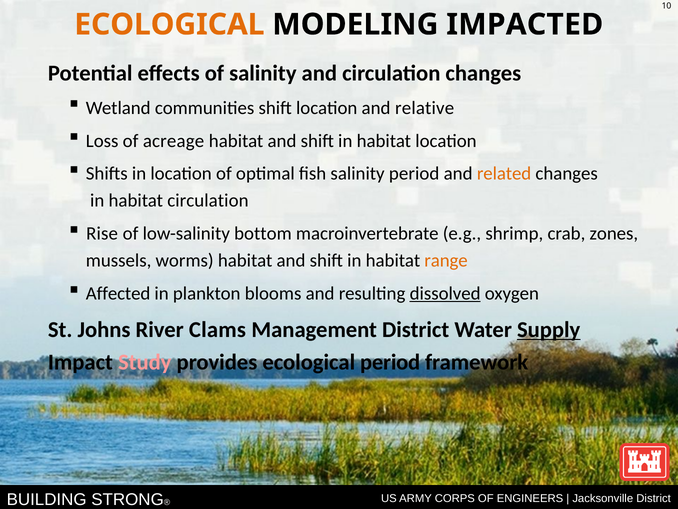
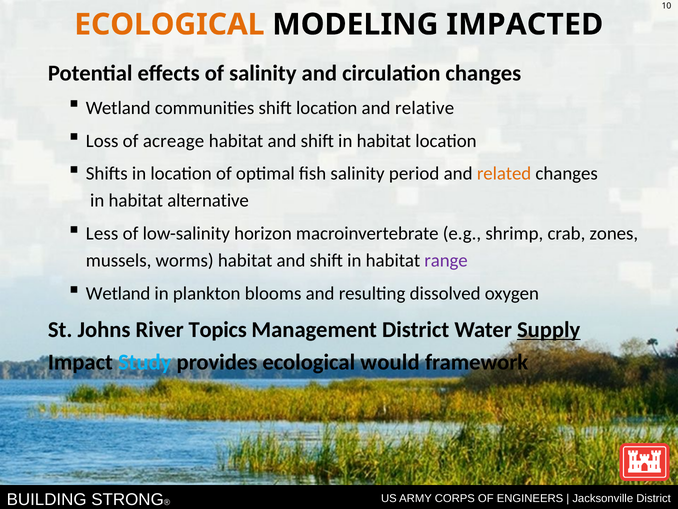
habitat circulation: circulation -> alternative
Rise: Rise -> Less
bottom: bottom -> horizon
range colour: orange -> purple
Affected at (118, 293): Affected -> Wetland
dissolved underline: present -> none
Clams: Clams -> Topics
Study colour: pink -> light blue
ecological period: period -> would
